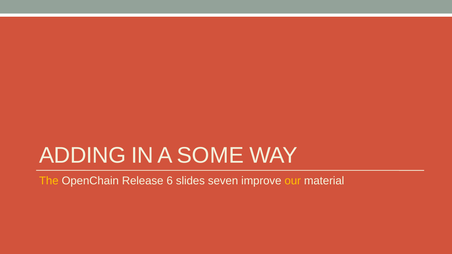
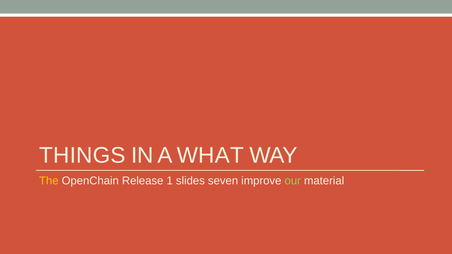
ADDING: ADDING -> THINGS
SOME: SOME -> WHAT
6: 6 -> 1
our colour: yellow -> light green
